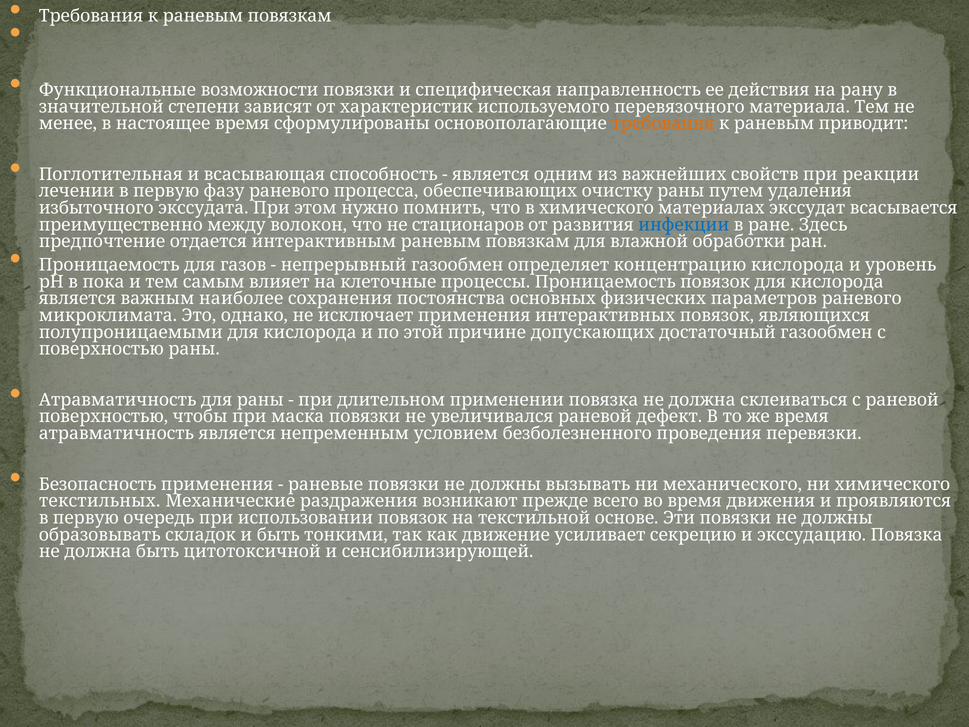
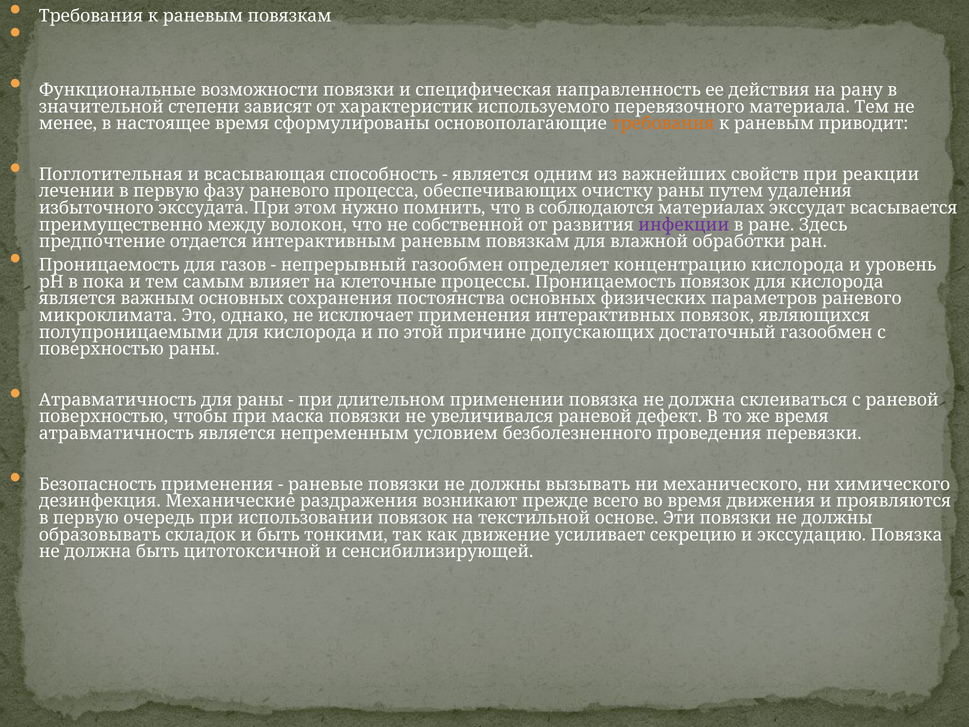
в химического: химического -> соблюдаются
стационаров: стационаров -> собственной
инфекции colour: blue -> purple
важным наиболее: наиболее -> основных
текстильных: текстильных -> дезинфекция
